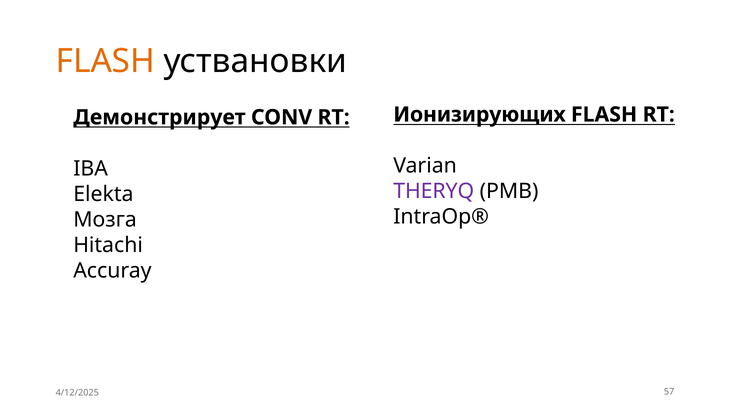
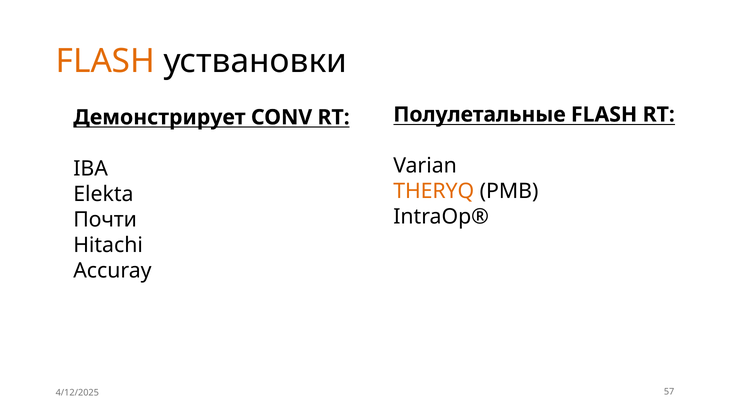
Ионизирующих: Ионизирующих -> Полулетальные
THERYQ colour: purple -> orange
Мозга: Мозга -> Почти
